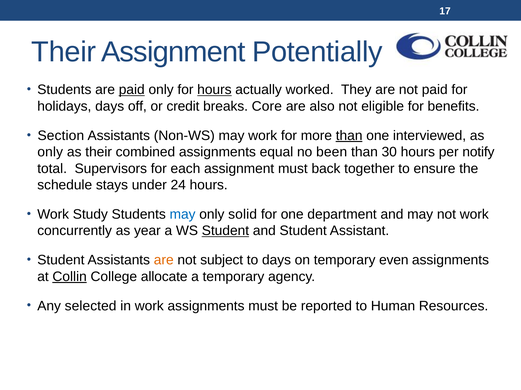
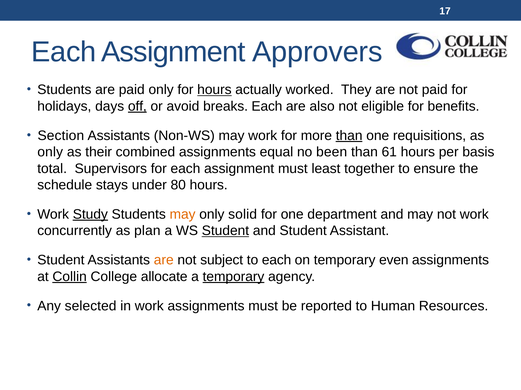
Their at (64, 52): Their -> Each
Potentially: Potentially -> Approvers
paid at (132, 90) underline: present -> none
off underline: none -> present
credit: credit -> avoid
breaks Core: Core -> Each
interviewed: interviewed -> requisitions
30: 30 -> 61
notify: notify -> basis
back: back -> least
24: 24 -> 80
Study underline: none -> present
may at (183, 215) colour: blue -> orange
year: year -> plan
to days: days -> each
temporary at (233, 277) underline: none -> present
